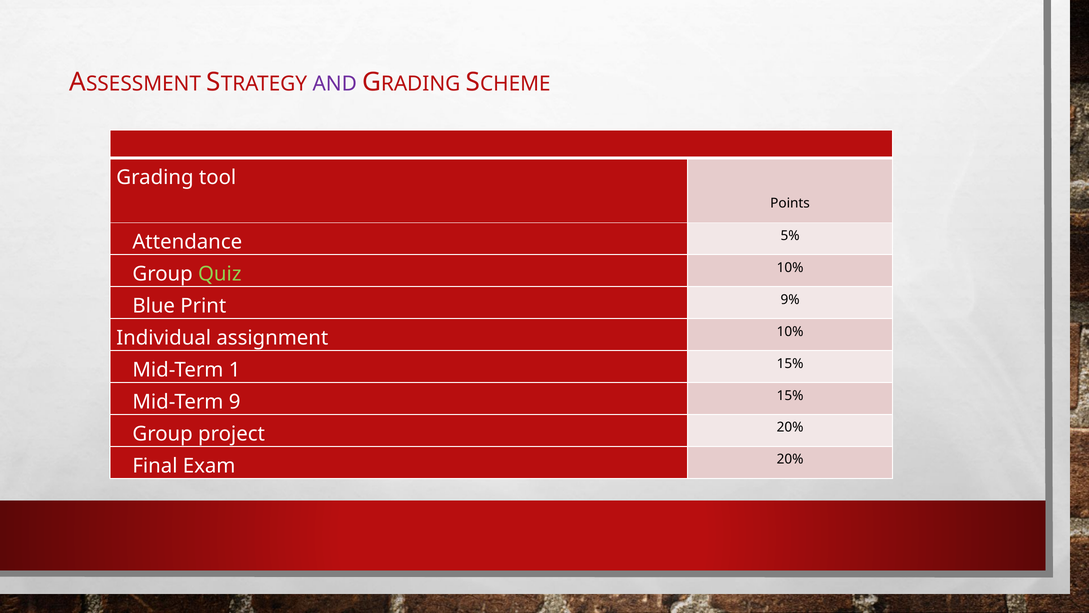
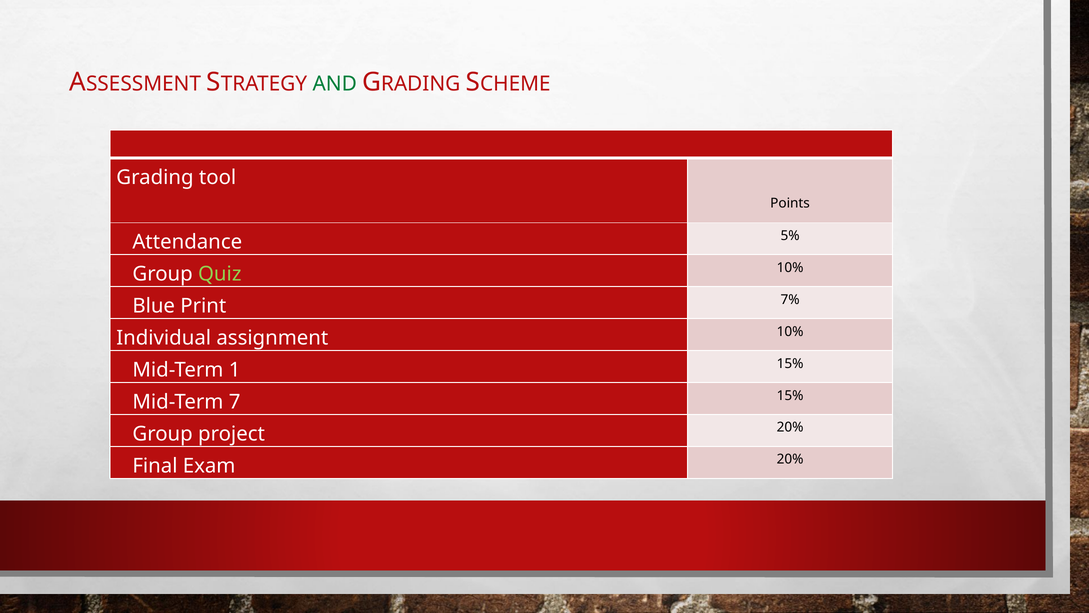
AND colour: purple -> green
9%: 9% -> 7%
9: 9 -> 7
